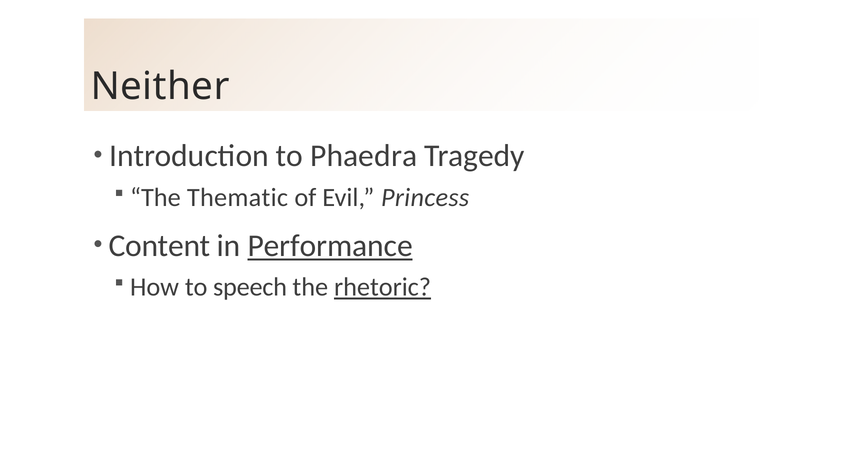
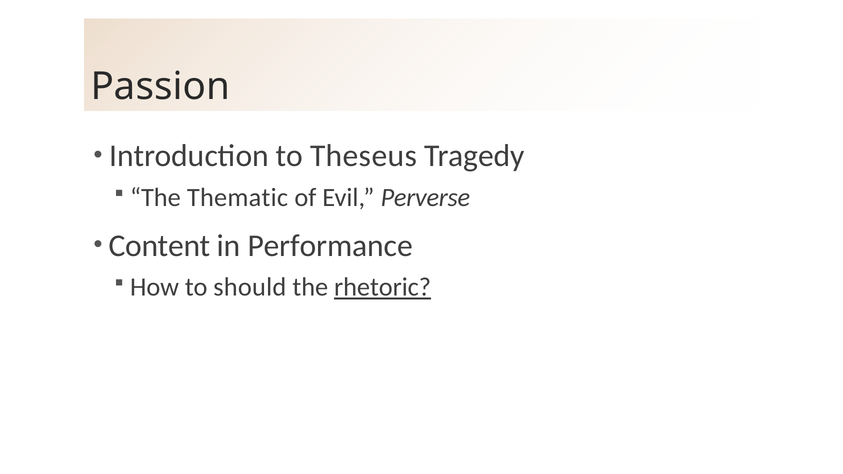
Neither: Neither -> Passion
Phaedra: Phaedra -> Theseus
Princess: Princess -> Perverse
Performance underline: present -> none
speech: speech -> should
